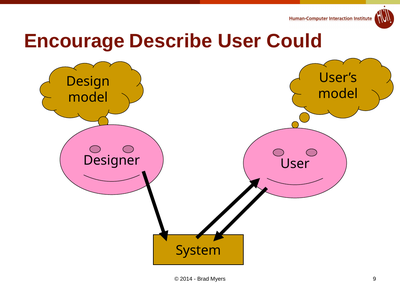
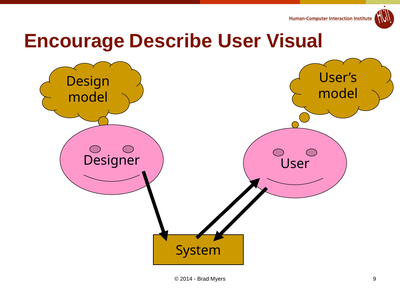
Could: Could -> Visual
